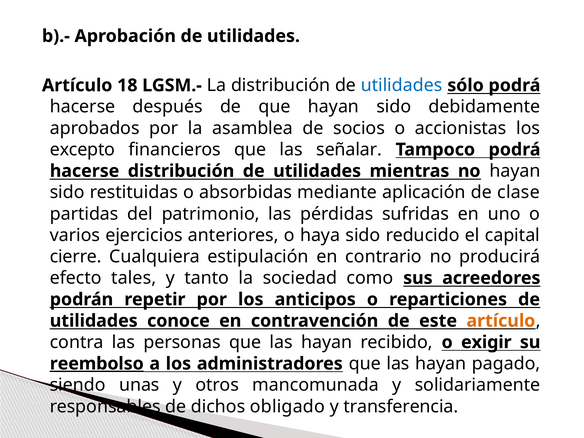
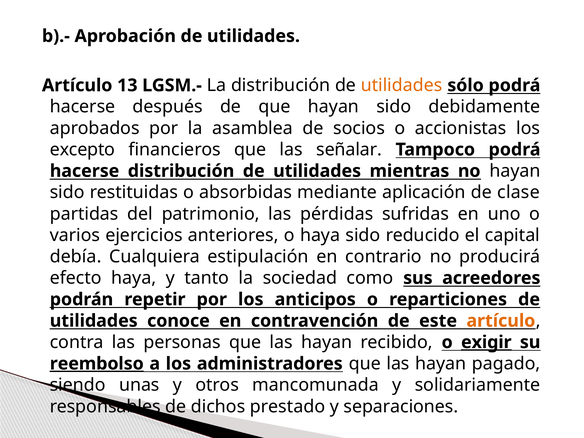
18: 18 -> 13
utilidades at (402, 85) colour: blue -> orange
cierre: cierre -> debía
efecto tales: tales -> haya
exigir underline: none -> present
obligado: obligado -> prestado
transferencia: transferencia -> separaciones
